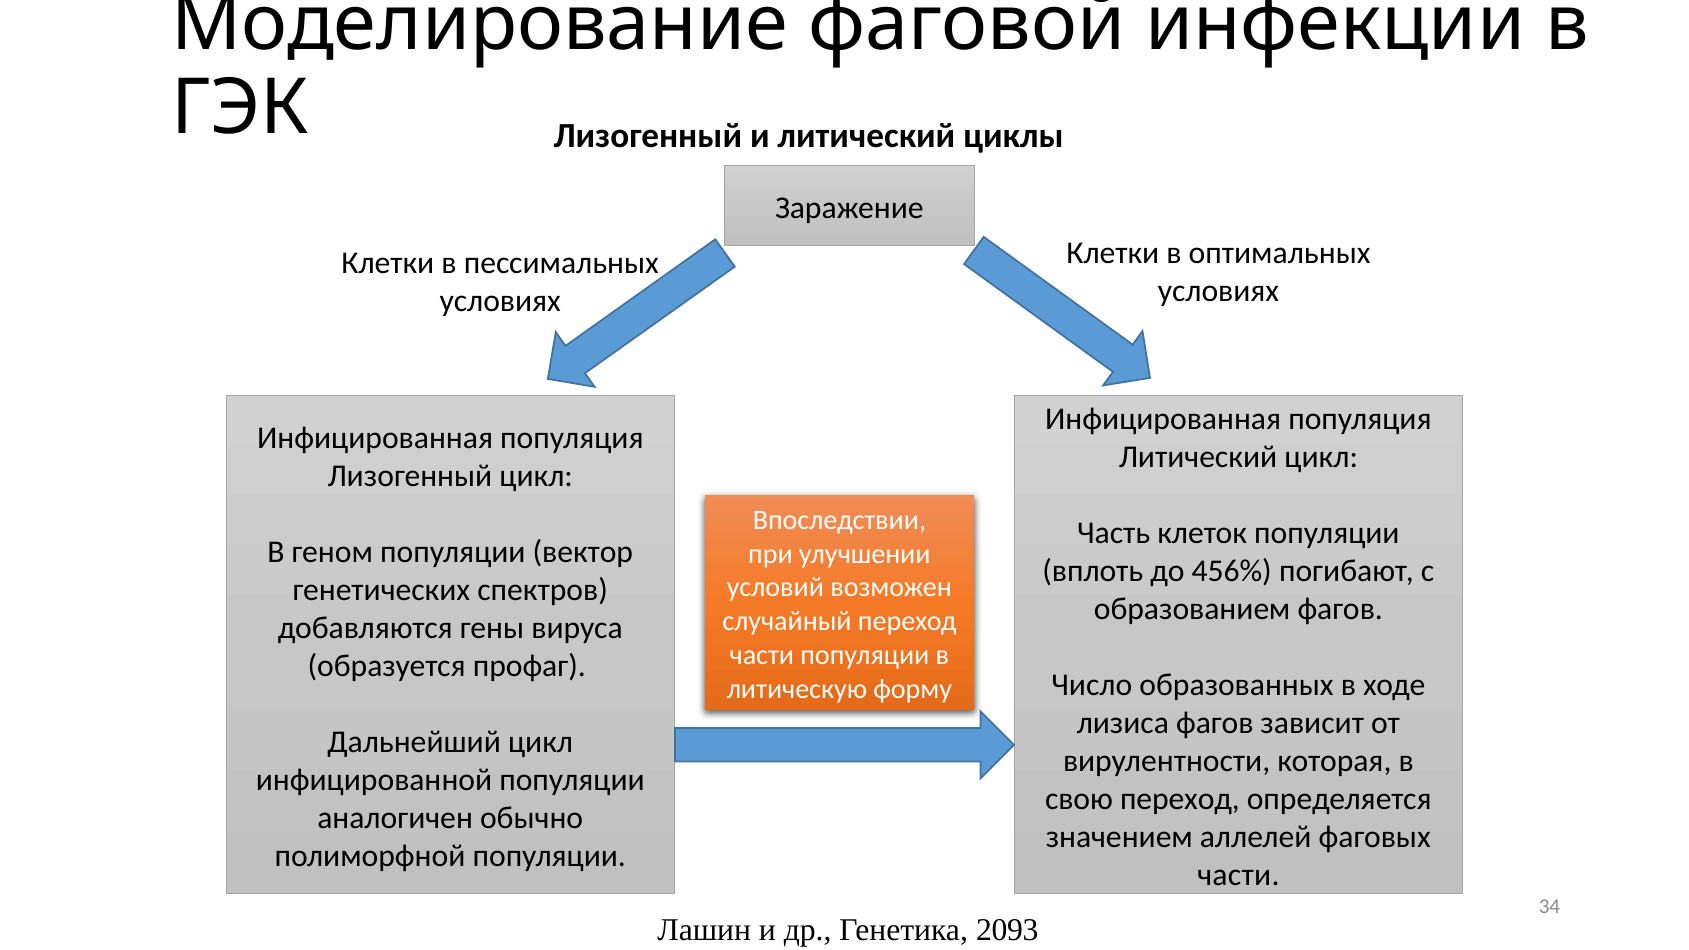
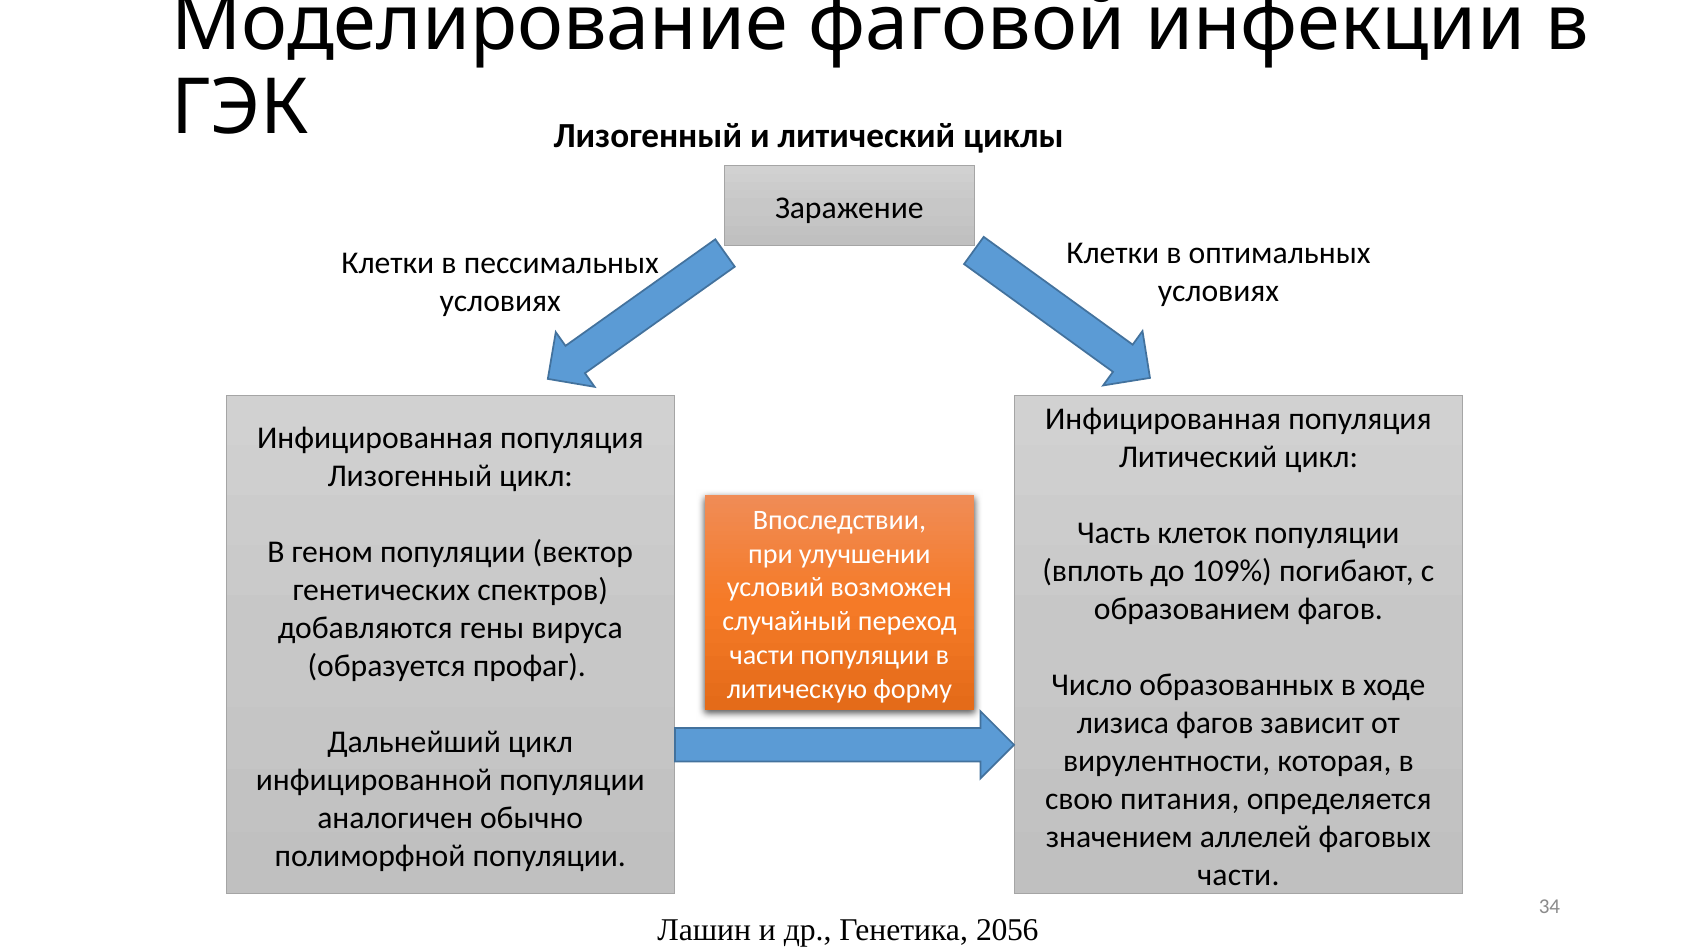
456%: 456% -> 109%
свою переход: переход -> питания
2093: 2093 -> 2056
